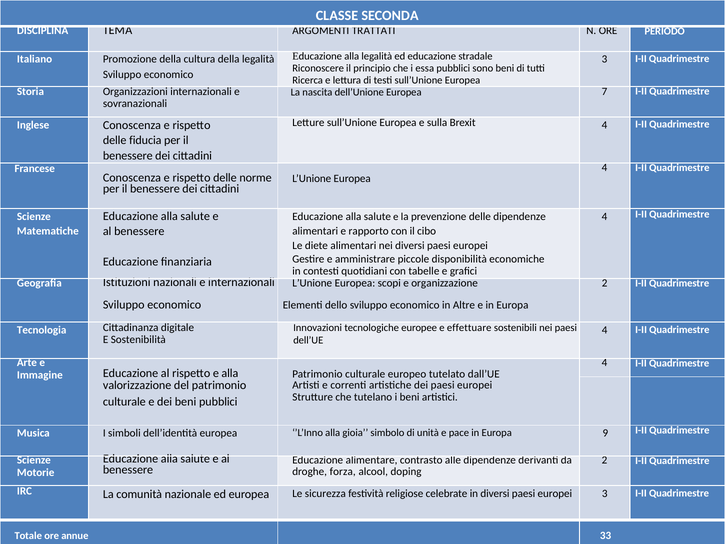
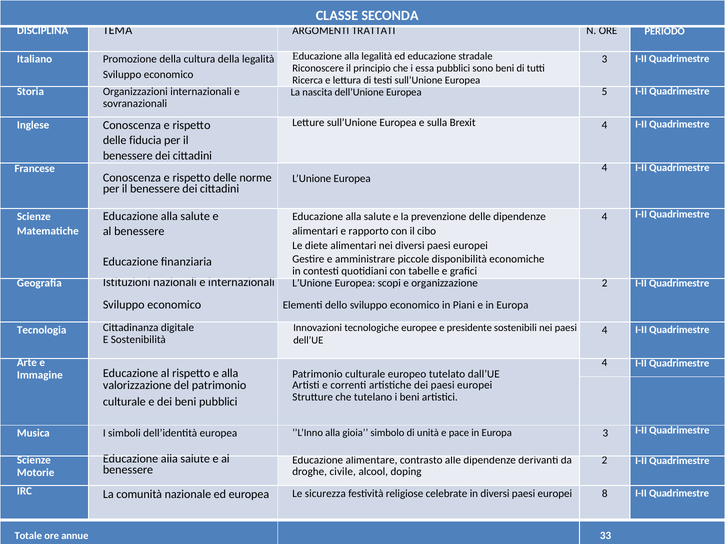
7: 7 -> 5
Altre: Altre -> Piani
effettuare: effettuare -> presidente
Europa 9: 9 -> 3
forza: forza -> civile
europei 3: 3 -> 8
